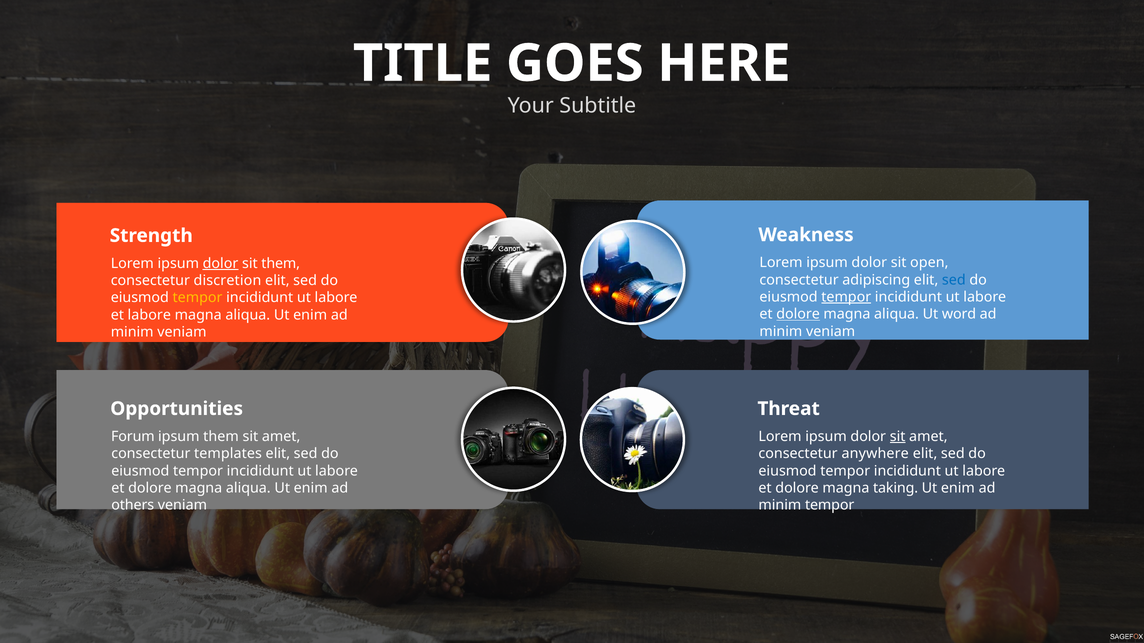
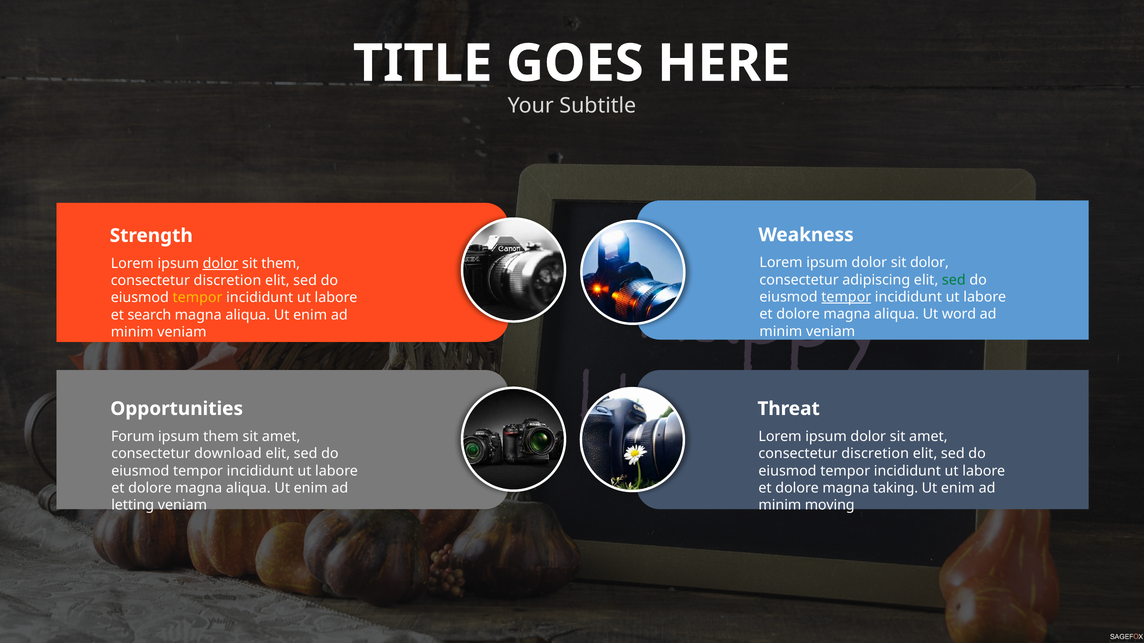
sit open: open -> dolor
sed at (954, 280) colour: blue -> green
dolore at (798, 314) underline: present -> none
et labore: labore -> search
sit at (898, 437) underline: present -> none
templates: templates -> download
anywhere at (875, 454): anywhere -> discretion
others: others -> letting
minim tempor: tempor -> moving
